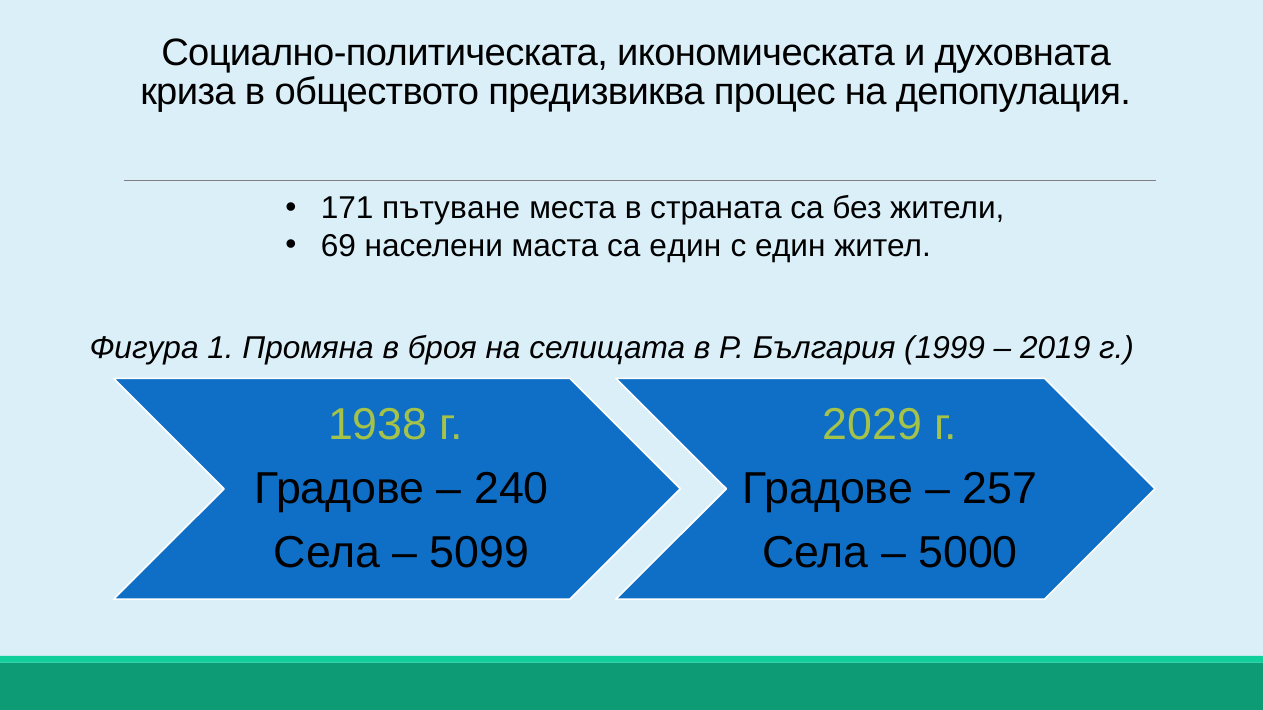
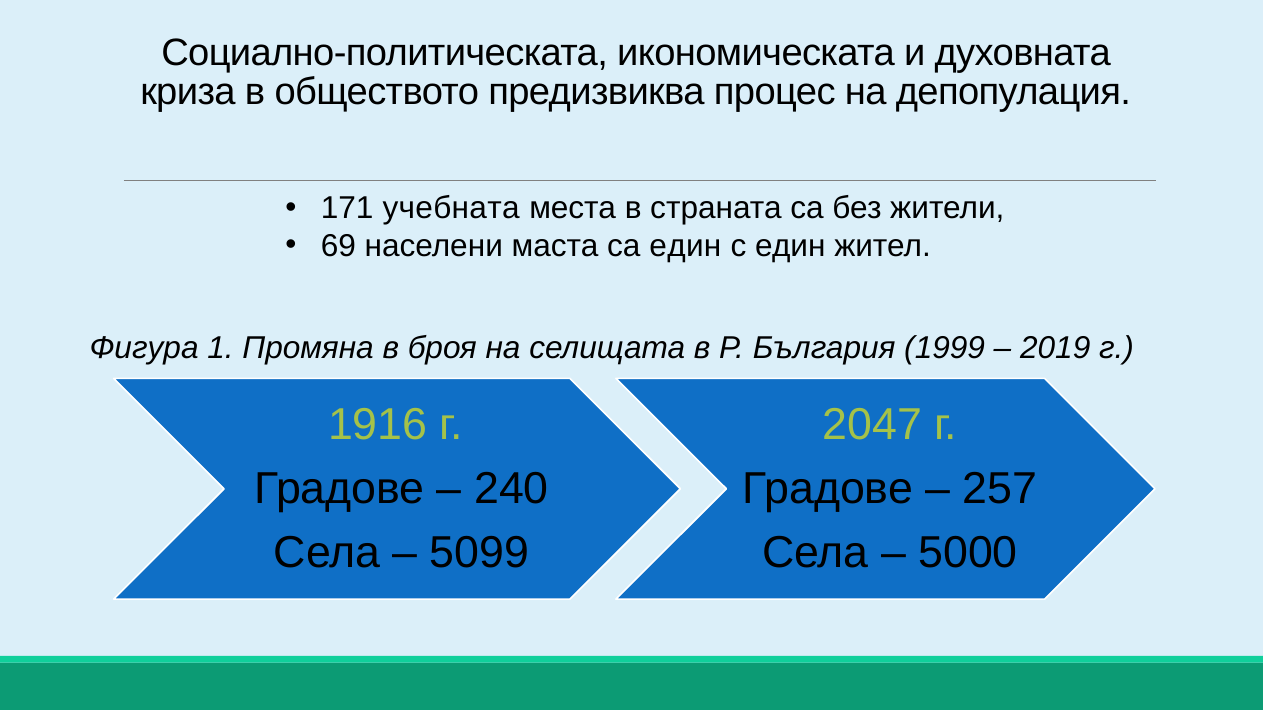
пътуване: пътуване -> учебната
1938: 1938 -> 1916
2029: 2029 -> 2047
